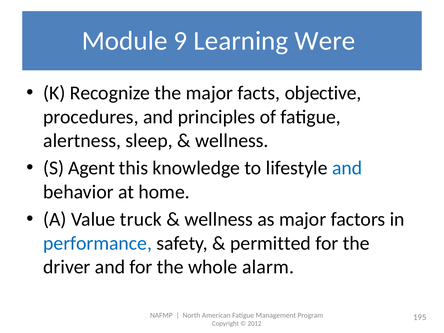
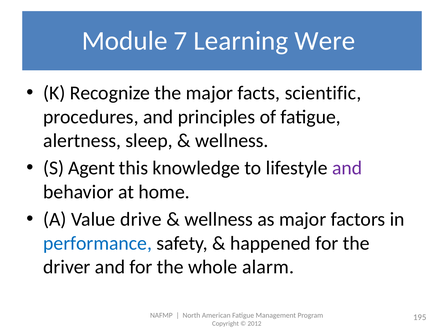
9: 9 -> 7
objective: objective -> scientific
and at (347, 168) colour: blue -> purple
truck: truck -> drive
permitted: permitted -> happened
